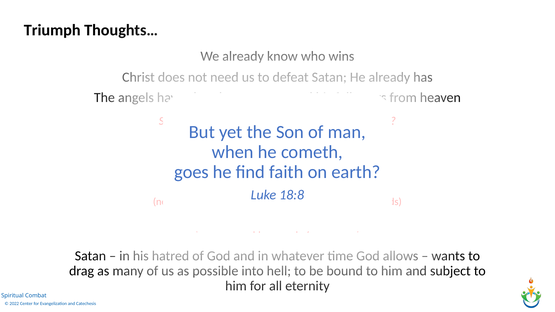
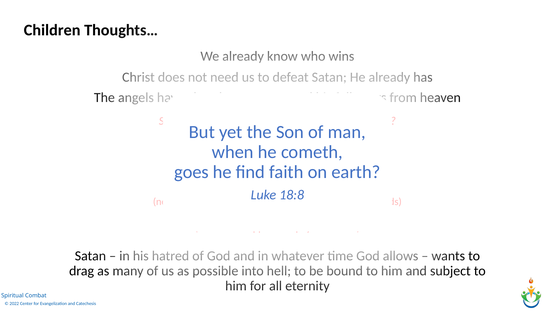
Triumph: Triumph -> Children
